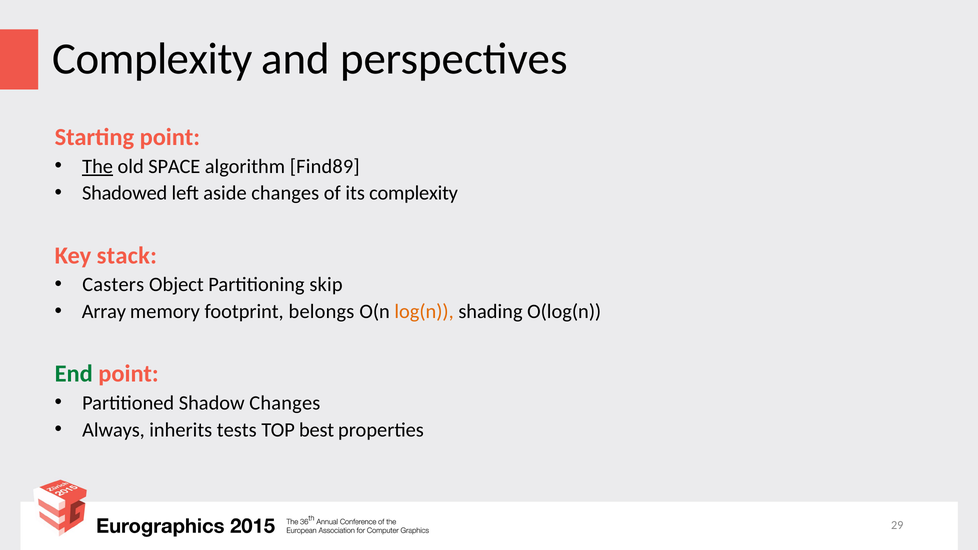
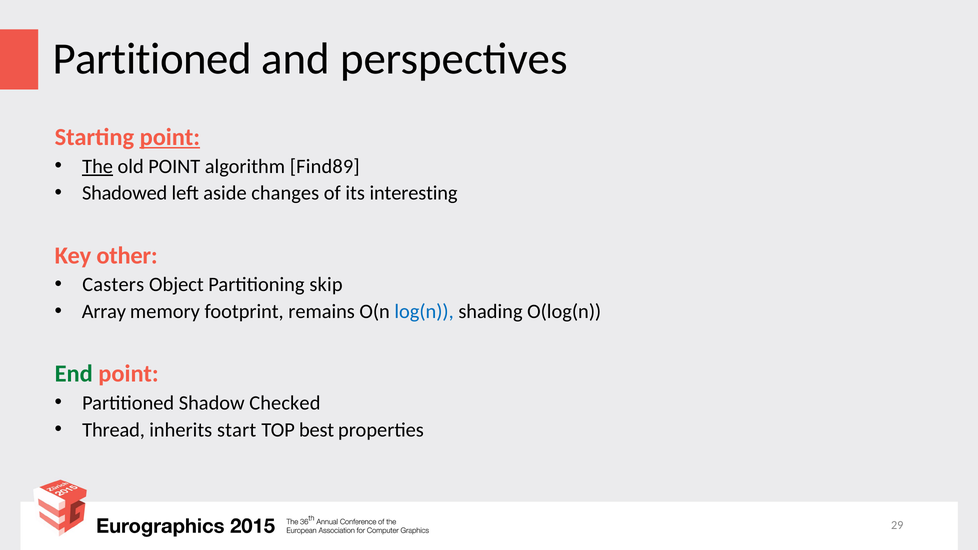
Complexity at (152, 59): Complexity -> Partitioned
point at (170, 137) underline: none -> present
old SPACE: SPACE -> POINT
its complexity: complexity -> interesting
stack: stack -> other
belongs: belongs -> remains
log(n colour: orange -> blue
Shadow Changes: Changes -> Checked
Always: Always -> Thread
tests: tests -> start
